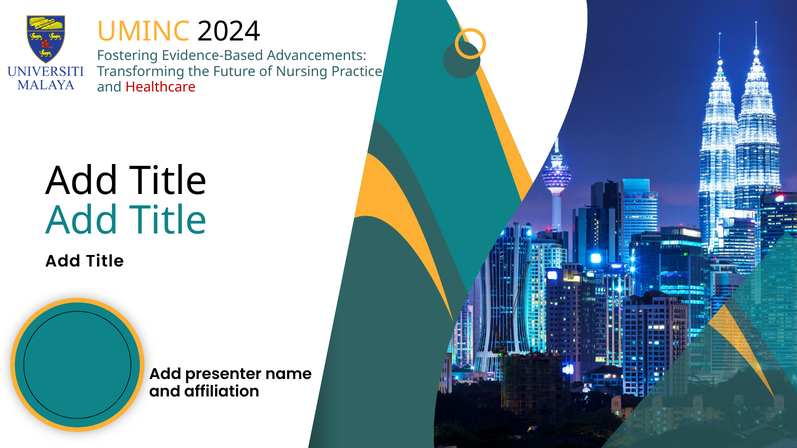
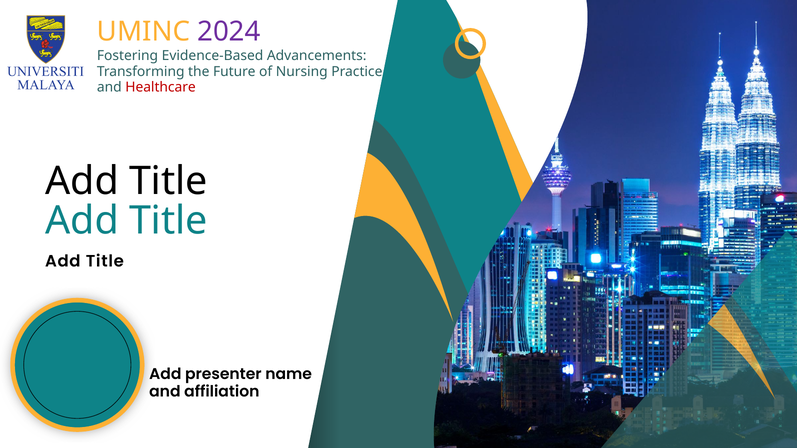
2024 colour: black -> purple
